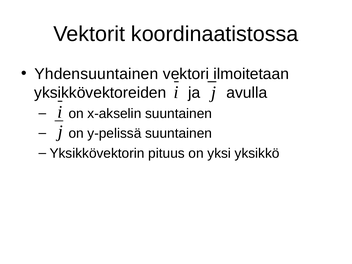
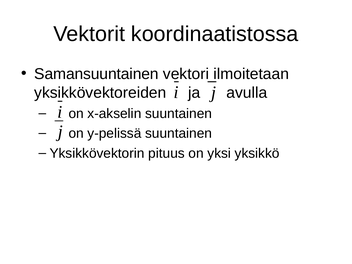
Yhdensuuntainen: Yhdensuuntainen -> Samansuuntainen
